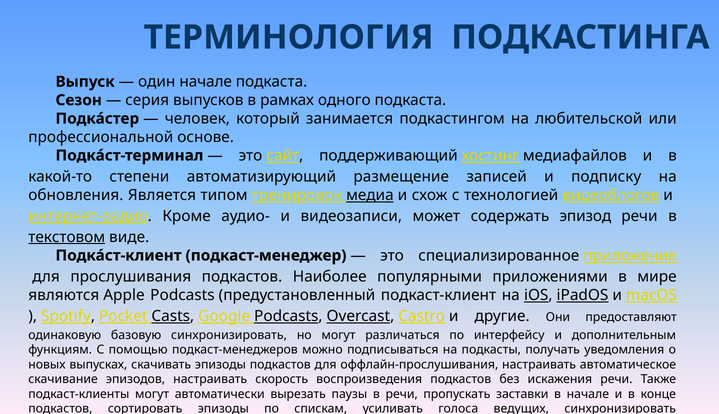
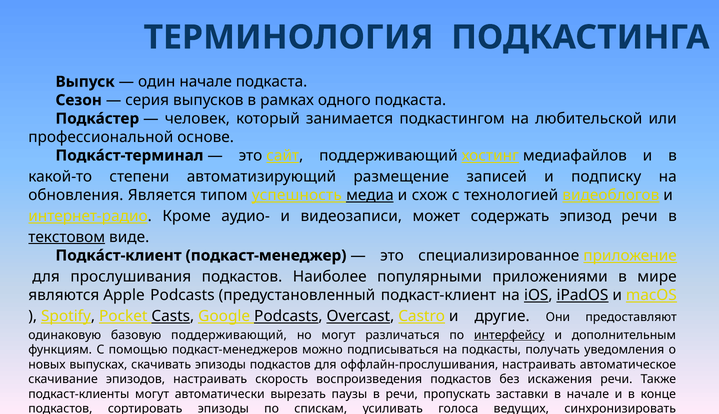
тренировок: тренировок -> успешность
базовую синхронизировать: синхронизировать -> поддерживающий
интерфейсу underline: none -> present
